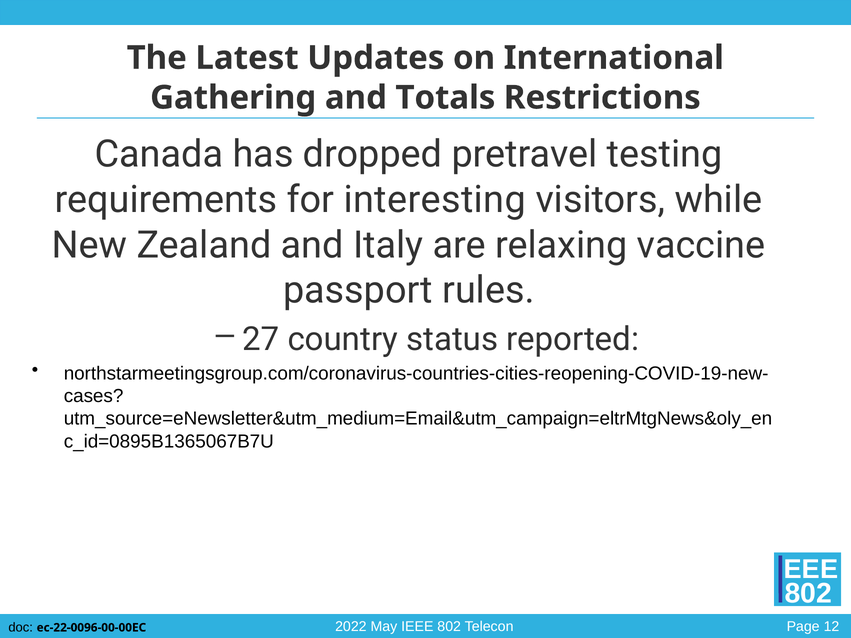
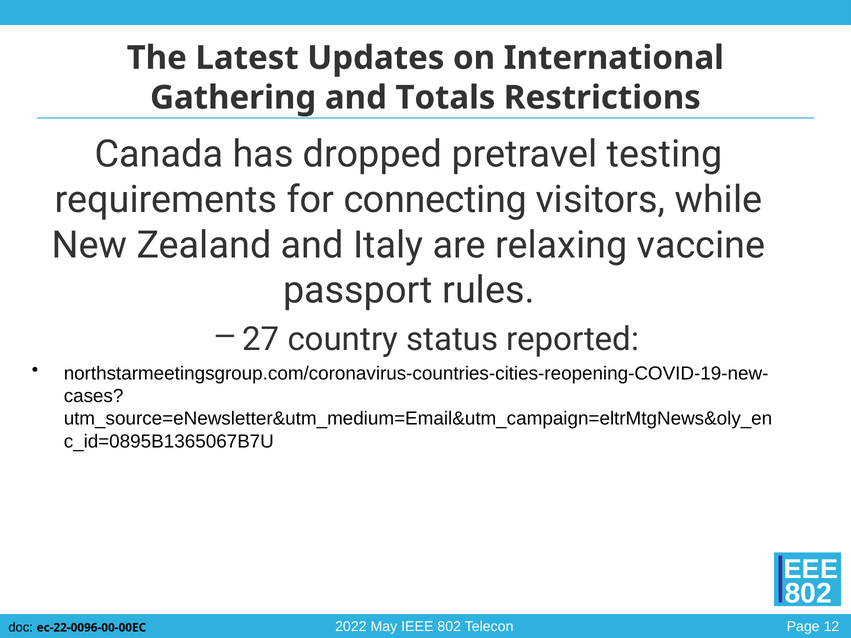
interesting: interesting -> connecting
